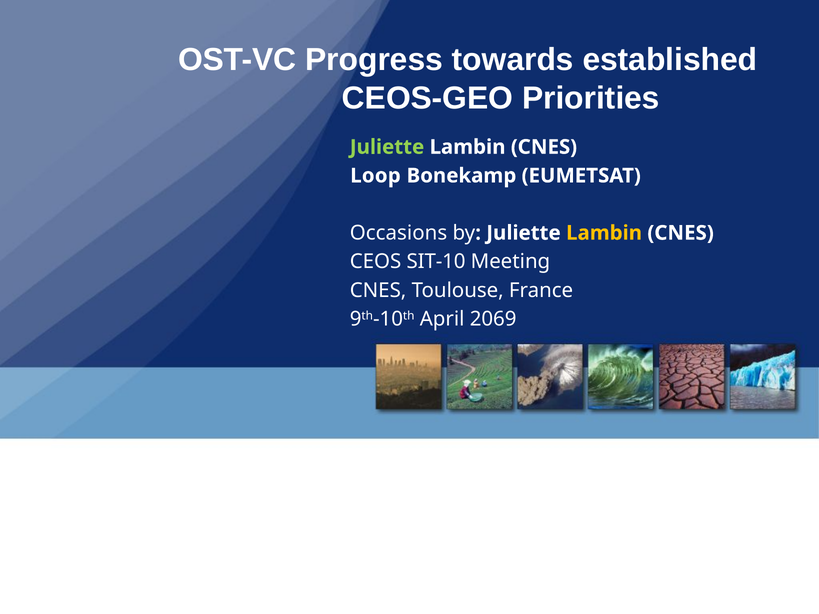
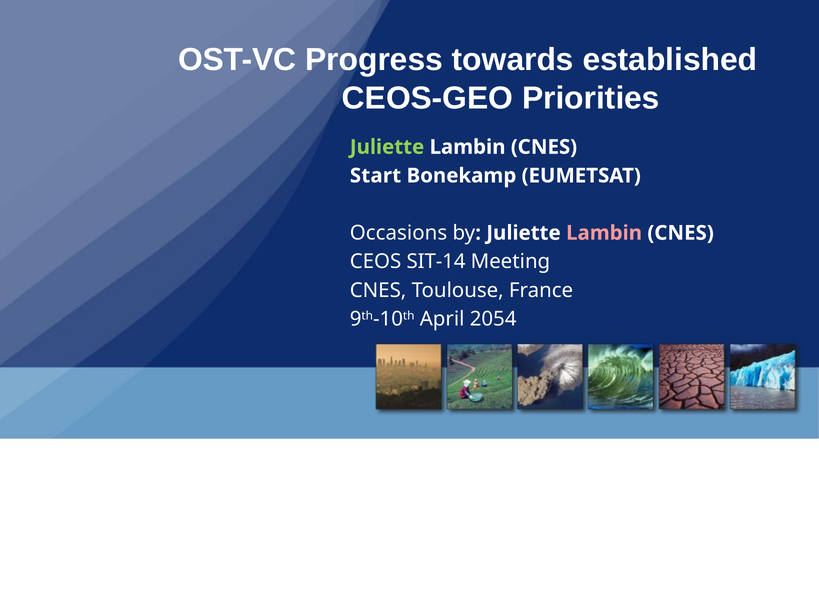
Loop: Loop -> Start
Lambin at (604, 233) colour: yellow -> pink
SIT-10: SIT-10 -> SIT-14
2069: 2069 -> 2054
